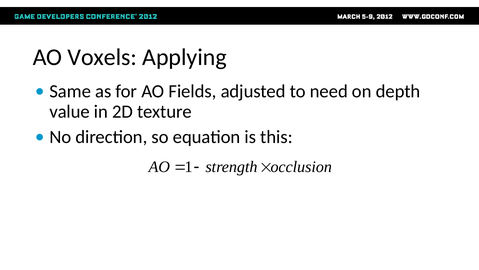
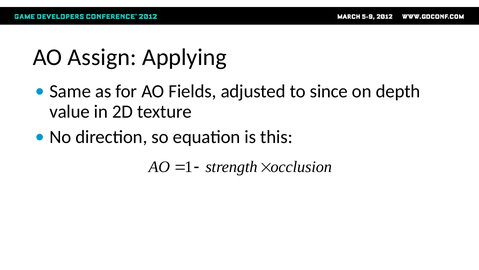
Voxels: Voxels -> Assign
need: need -> since
